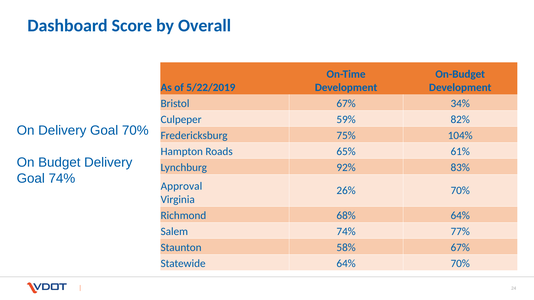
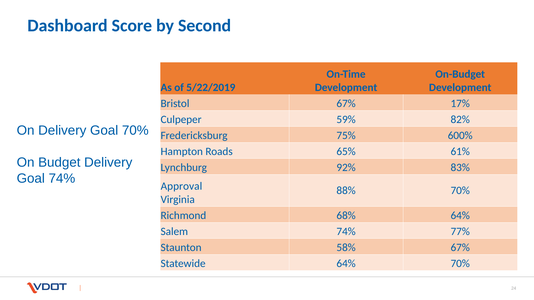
Overall: Overall -> Second
34%: 34% -> 17%
104%: 104% -> 600%
26%: 26% -> 88%
